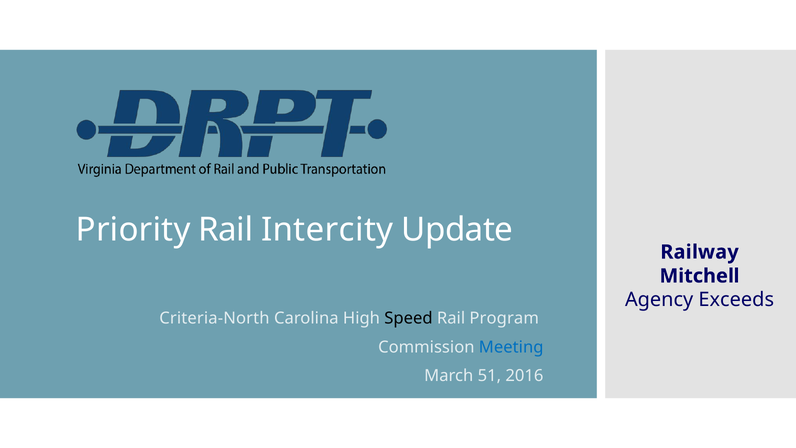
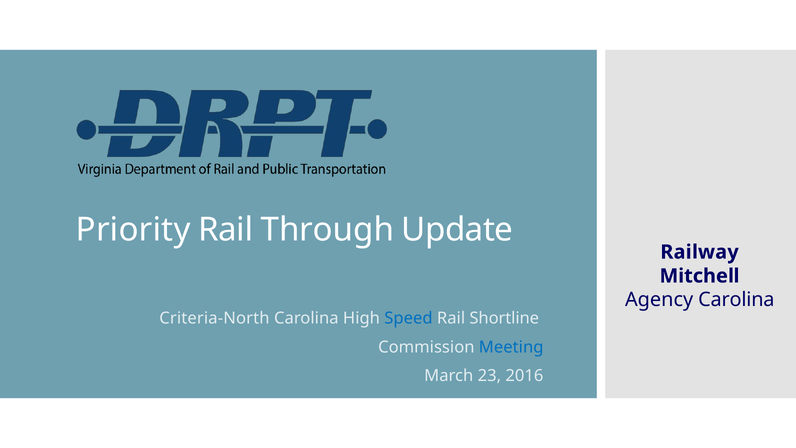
Intercity: Intercity -> Through
Agency Exceeds: Exceeds -> Carolina
Speed colour: black -> blue
Program: Program -> Shortline
51: 51 -> 23
